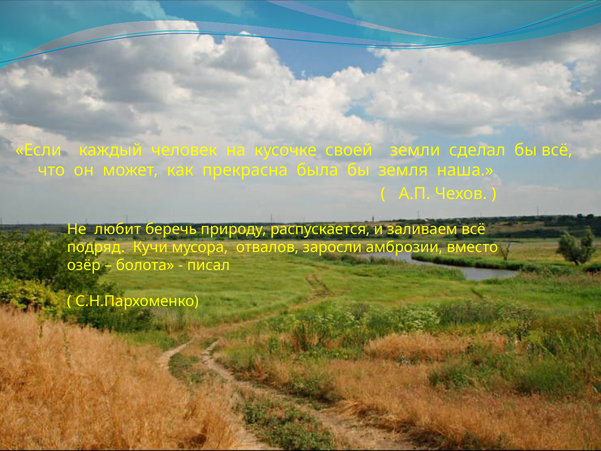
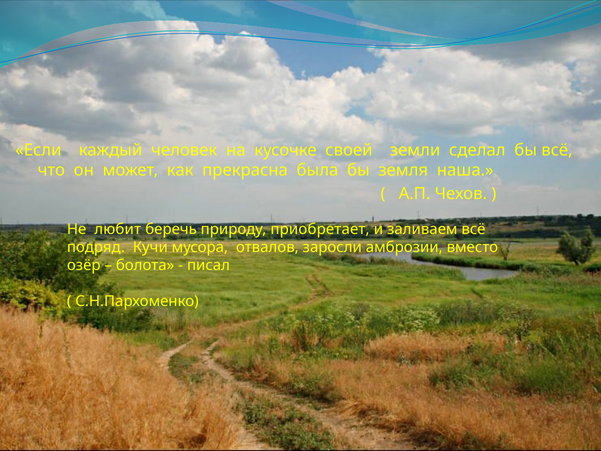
распускается: распускается -> приобретает
